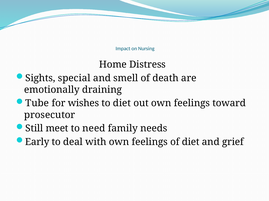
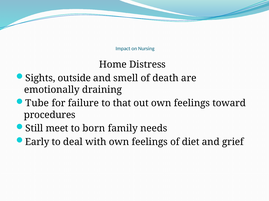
special: special -> outside
wishes: wishes -> failure
to diet: diet -> that
prosecutor: prosecutor -> procedures
need: need -> born
